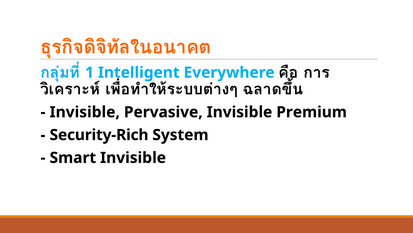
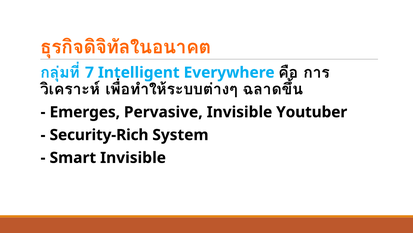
1: 1 -> 7
Invisible at (85, 112): Invisible -> Emerges
Premium: Premium -> Youtuber
